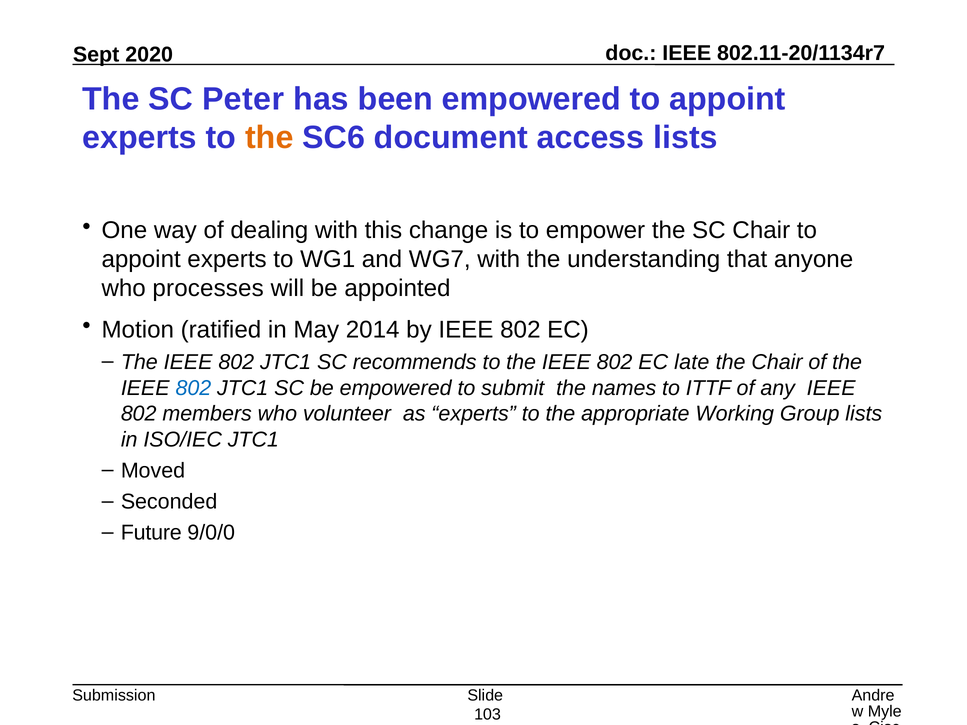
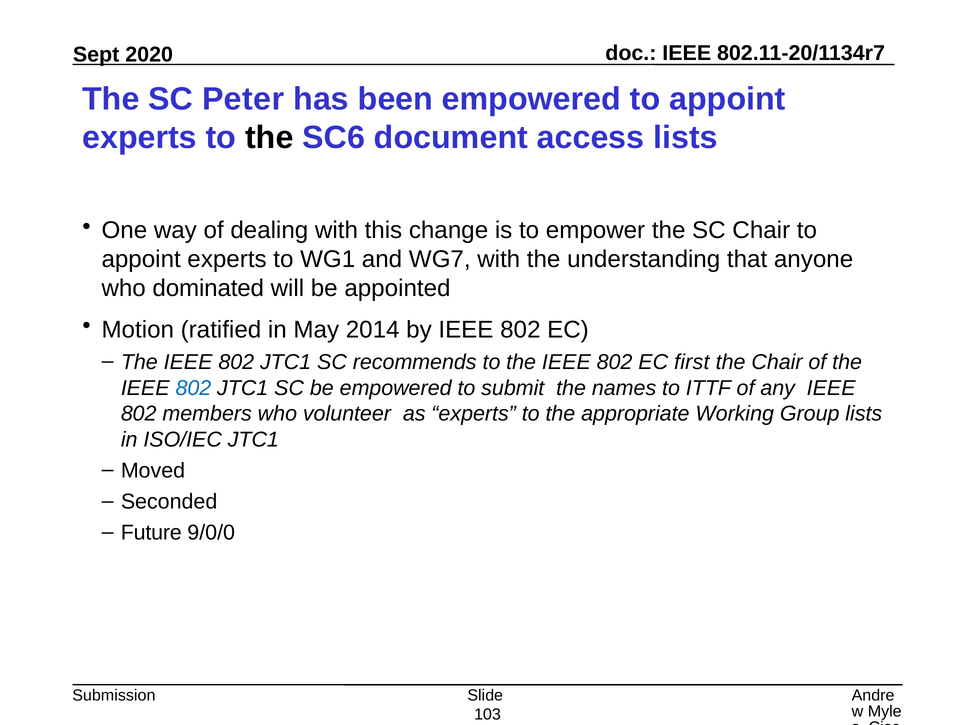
the at (269, 138) colour: orange -> black
processes: processes -> dominated
late: late -> first
